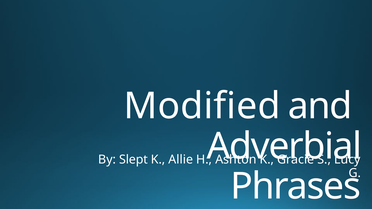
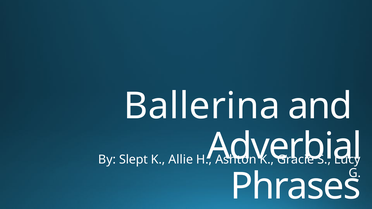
Modified: Modified -> Ballerina
